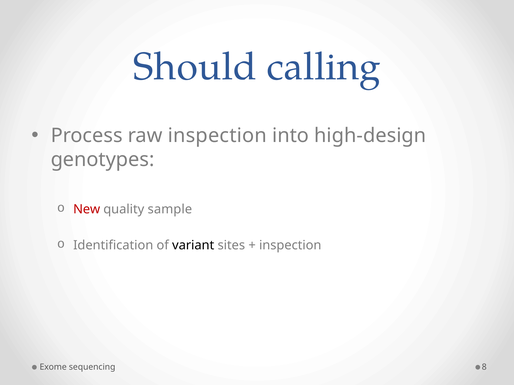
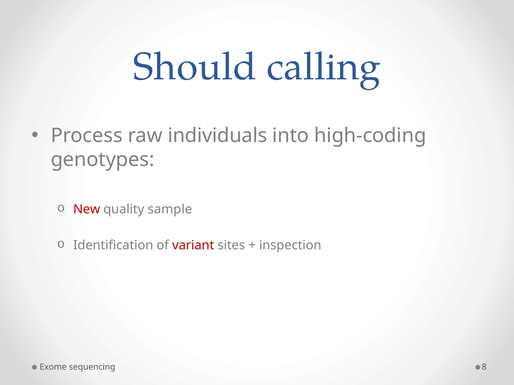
raw inspection: inspection -> individuals
high-design: high-design -> high-coding
variant colour: black -> red
